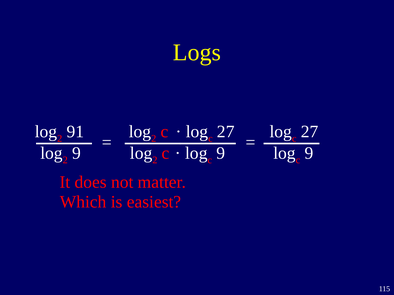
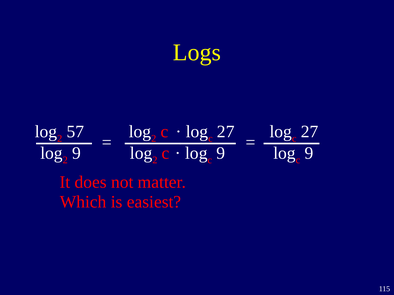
91: 91 -> 57
